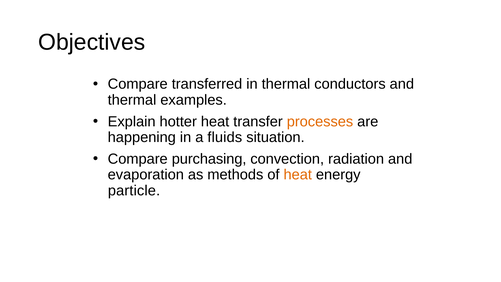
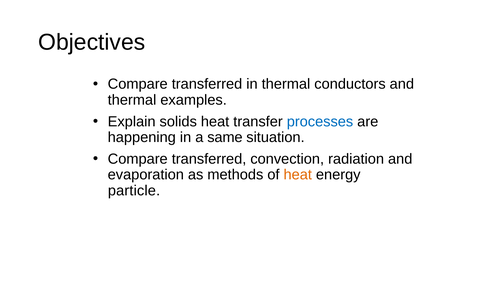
hotter: hotter -> solids
processes colour: orange -> blue
fluids: fluids -> same
purchasing at (209, 159): purchasing -> transferred
